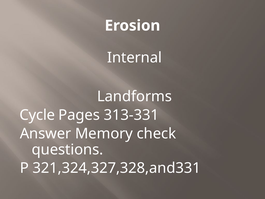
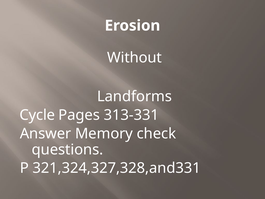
Internal: Internal -> Without
